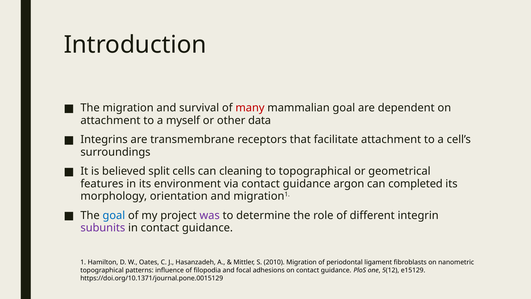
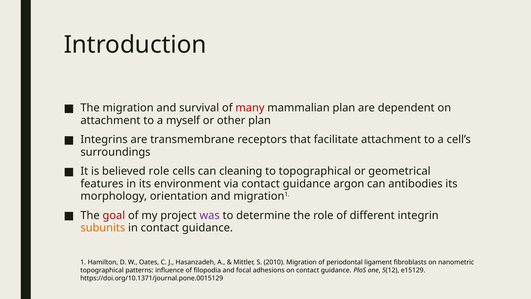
mammalian goal: goal -> plan
other data: data -> plan
believed split: split -> role
completed: completed -> antibodies
goal at (114, 215) colour: blue -> red
subunits colour: purple -> orange
